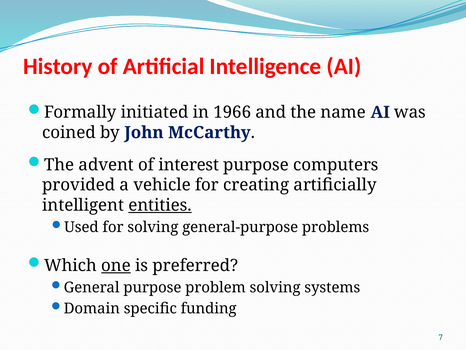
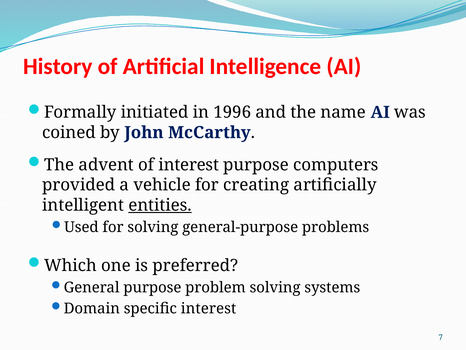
1966: 1966 -> 1996
one underline: present -> none
specific funding: funding -> interest
